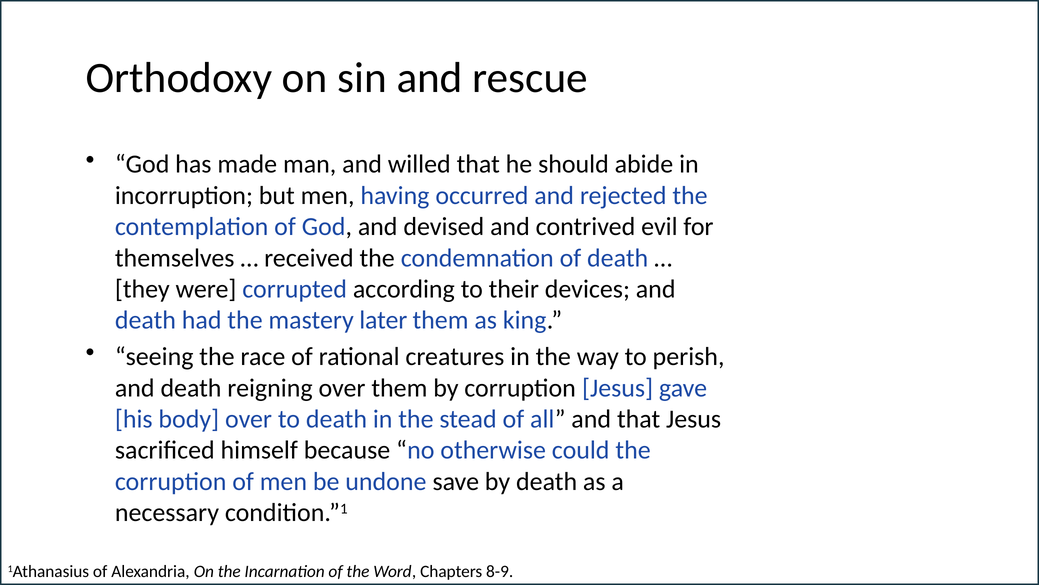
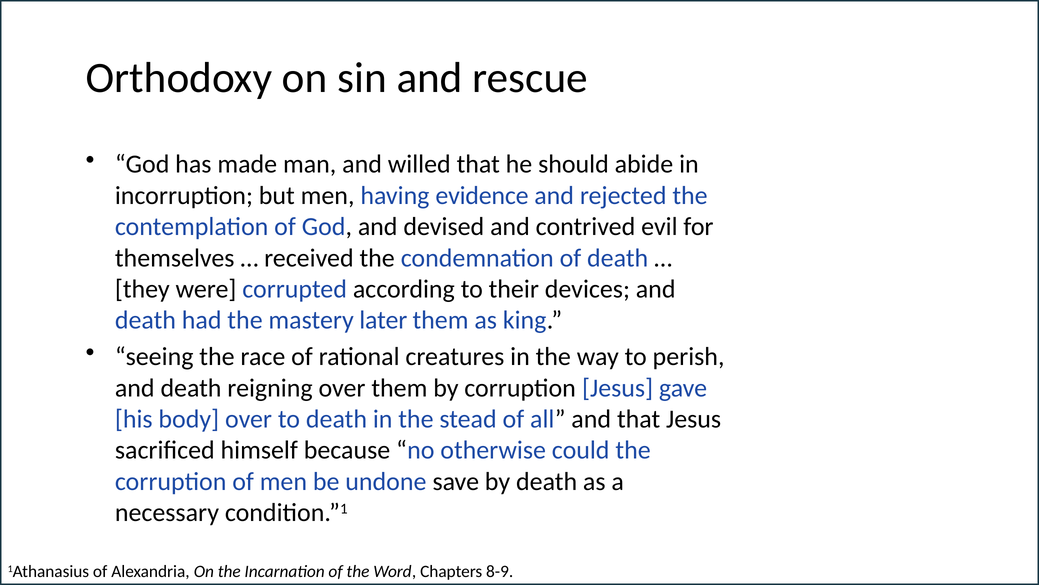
occurred: occurred -> evidence
